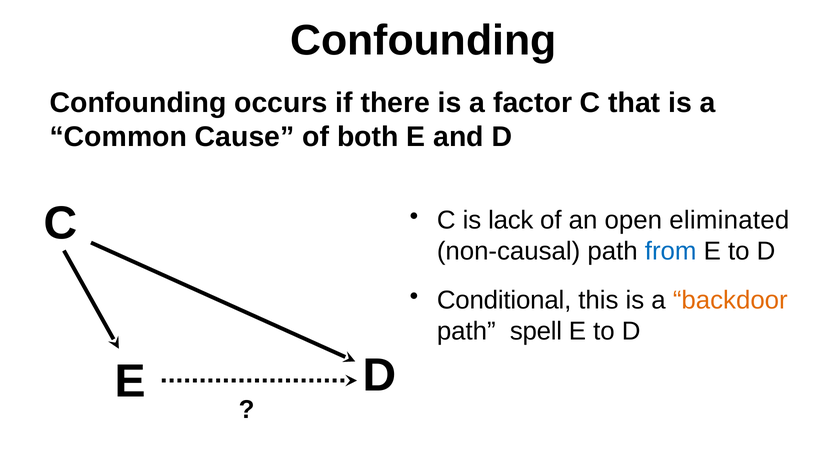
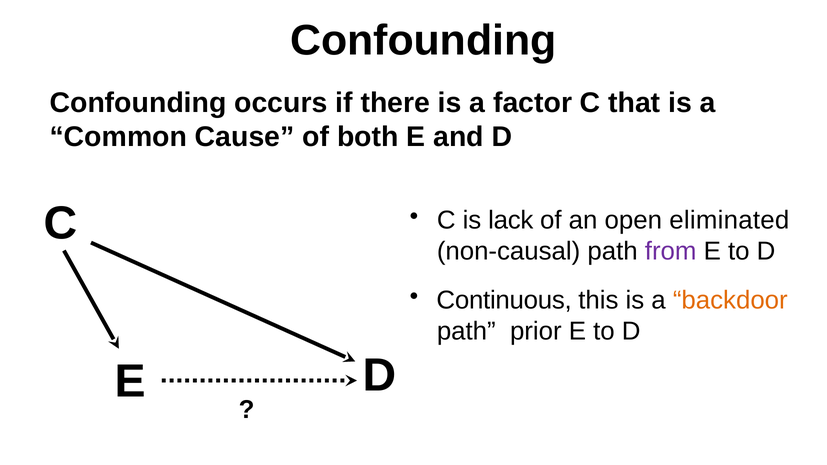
from colour: blue -> purple
Conditional: Conditional -> Continuous
spell: spell -> prior
